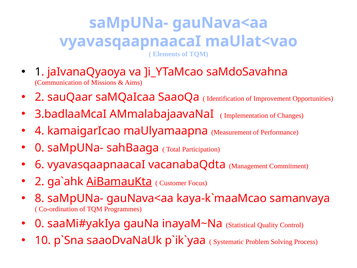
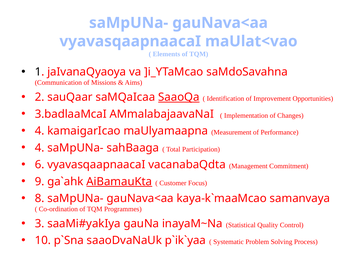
SaaoQa underline: none -> present
0 at (40, 148): 0 -> 4
2 at (40, 181): 2 -> 9
0 at (40, 223): 0 -> 3
